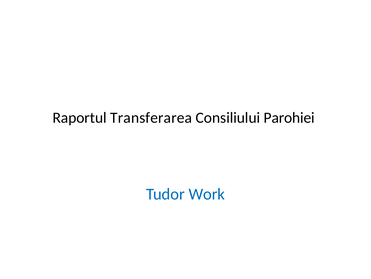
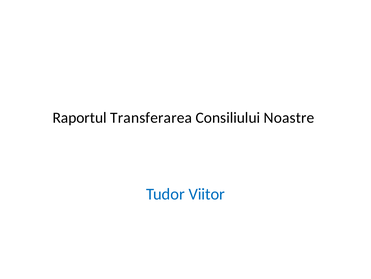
Parohiei: Parohiei -> Noastre
Work: Work -> Viitor
